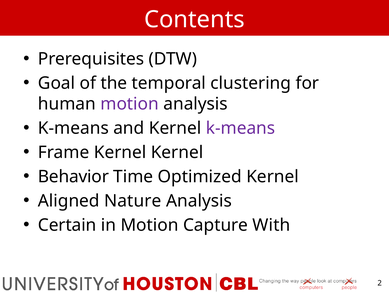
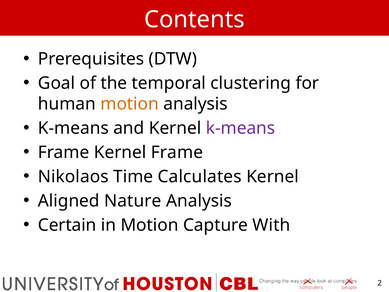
motion at (130, 104) colour: purple -> orange
Kernel Kernel: Kernel -> Frame
Behavior: Behavior -> Nikolaos
Optimized: Optimized -> Calculates
